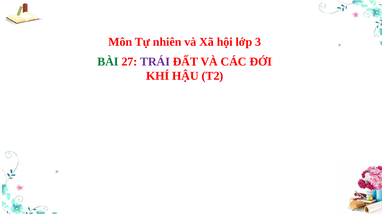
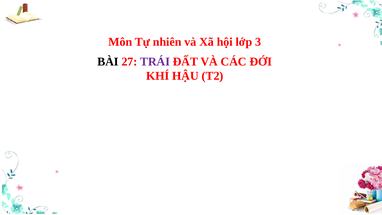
BÀI colour: green -> black
